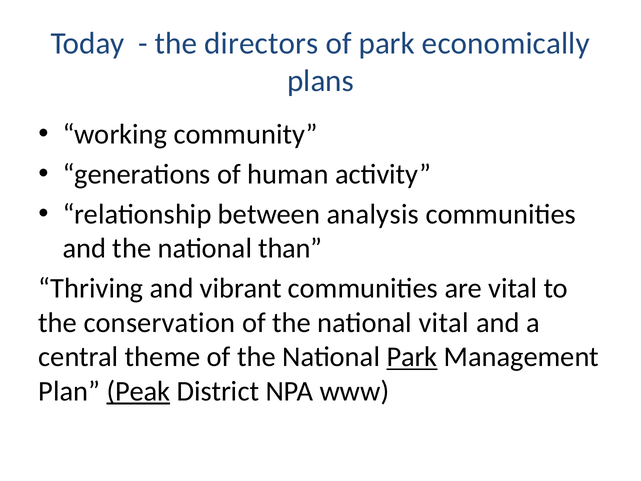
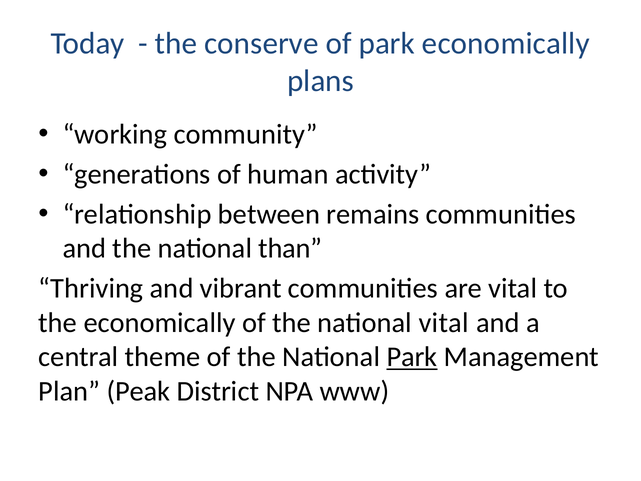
directors: directors -> conserve
analysis: analysis -> remains
the conservation: conservation -> economically
Peak underline: present -> none
